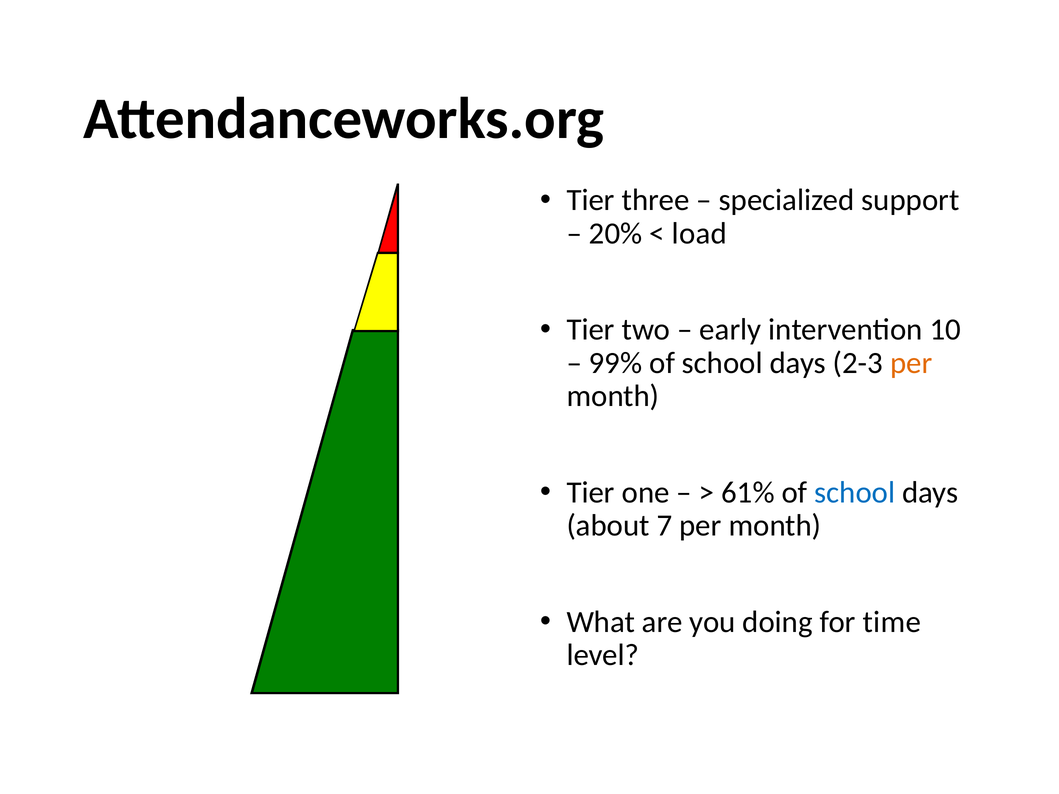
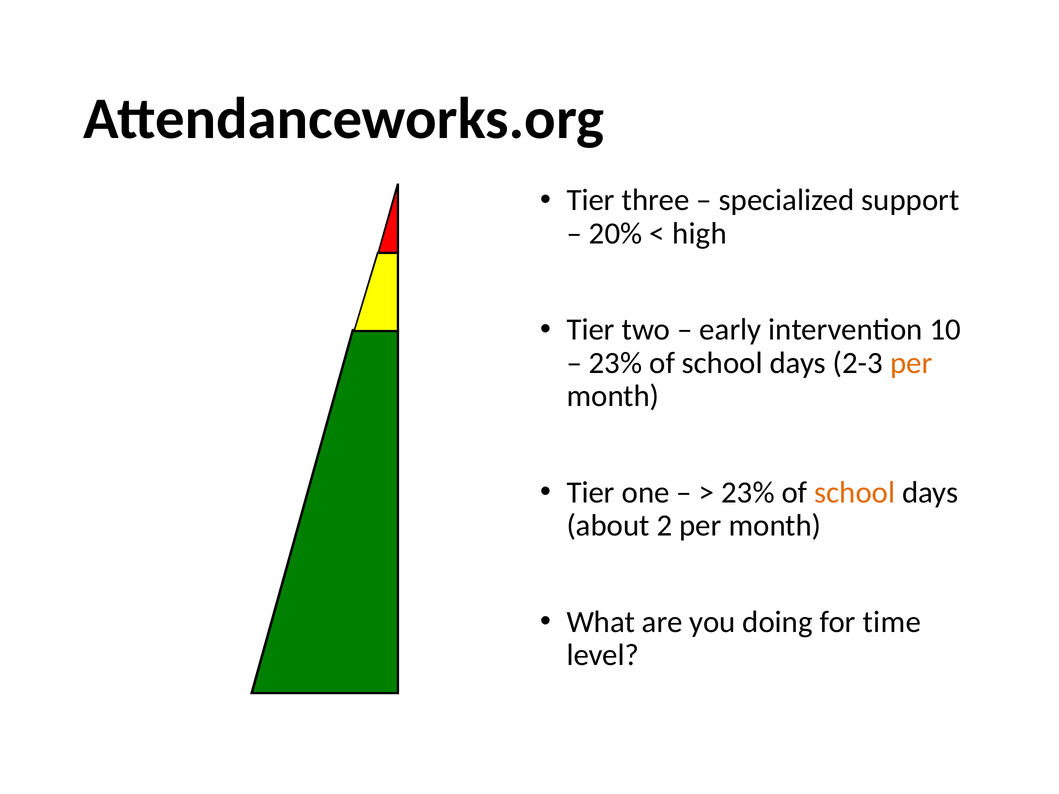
load: load -> high
99% at (616, 363): 99% -> 23%
61% at (748, 493): 61% -> 23%
school at (855, 493) colour: blue -> orange
7: 7 -> 2
